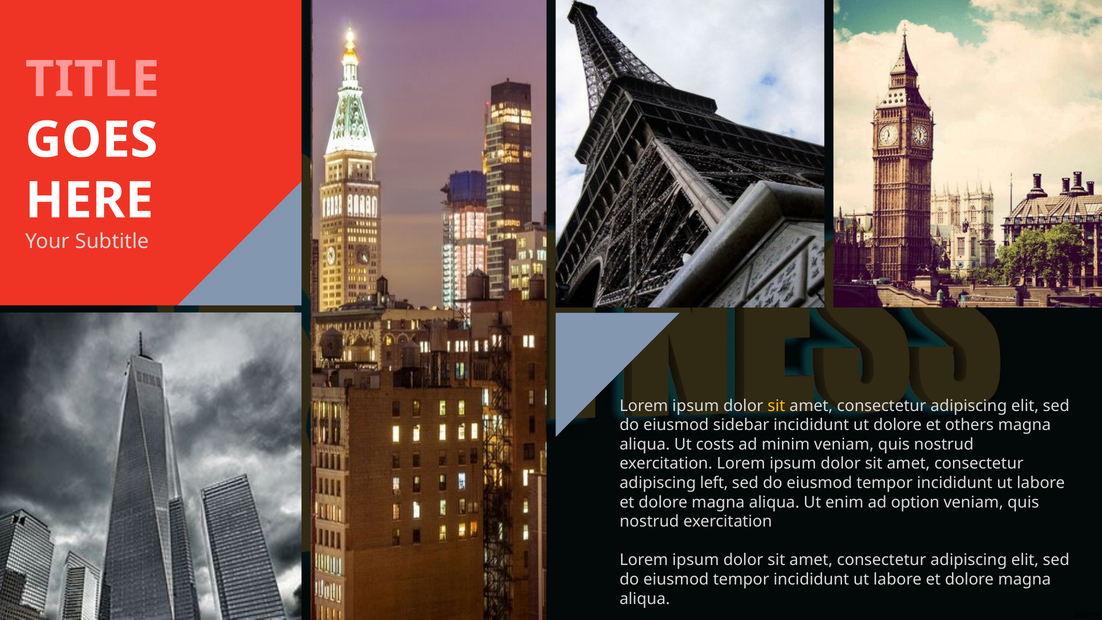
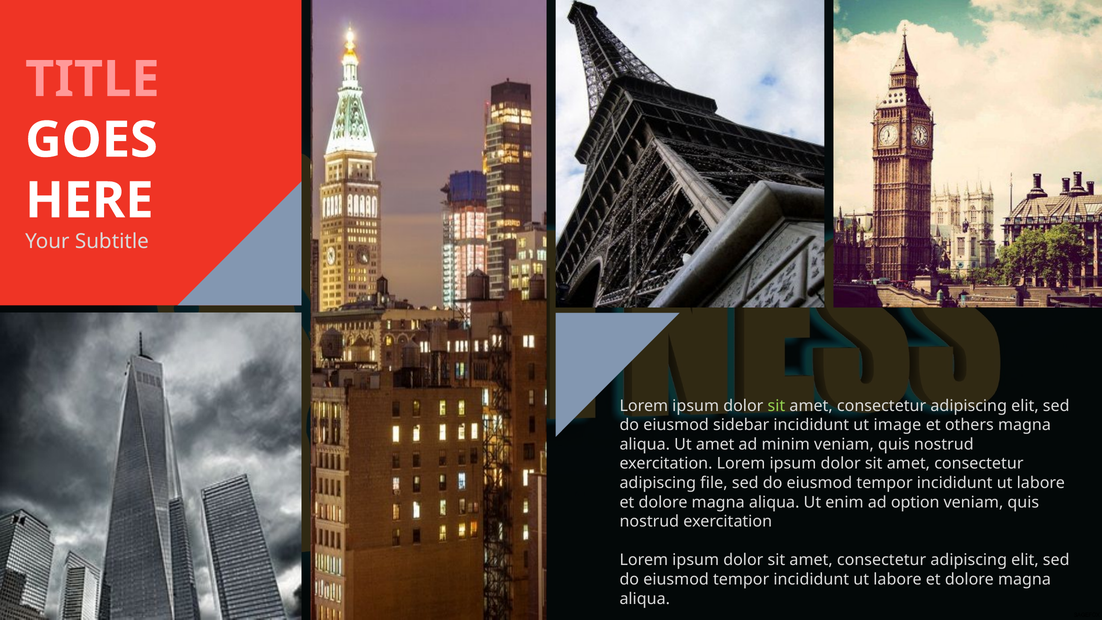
sit at (776, 406) colour: yellow -> light green
ut dolore: dolore -> image
Ut costs: costs -> amet
left: left -> file
